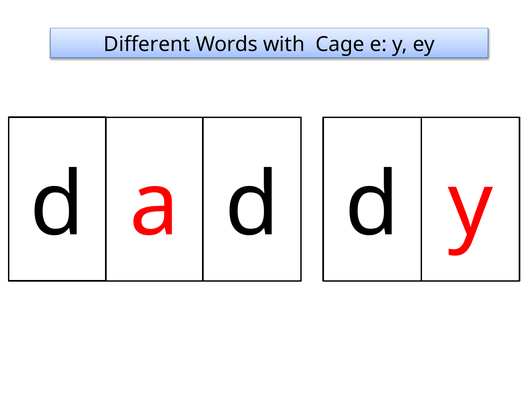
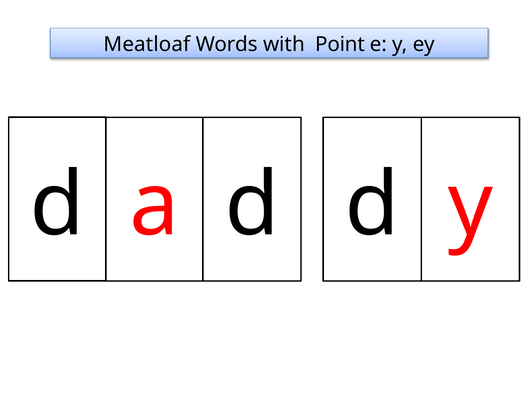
Different: Different -> Meatloaf
Cage: Cage -> Point
